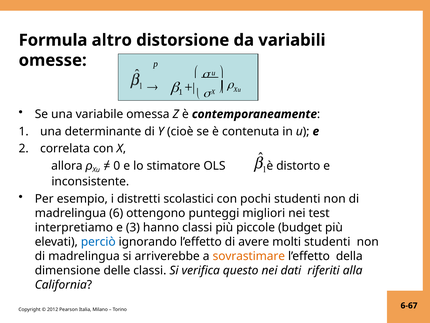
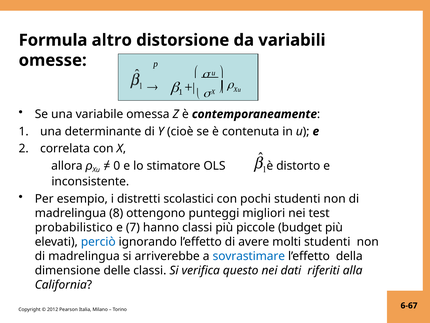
6: 6 -> 8
interpretiamo: interpretiamo -> probabilistico
3: 3 -> 7
sovrastimare colour: orange -> blue
